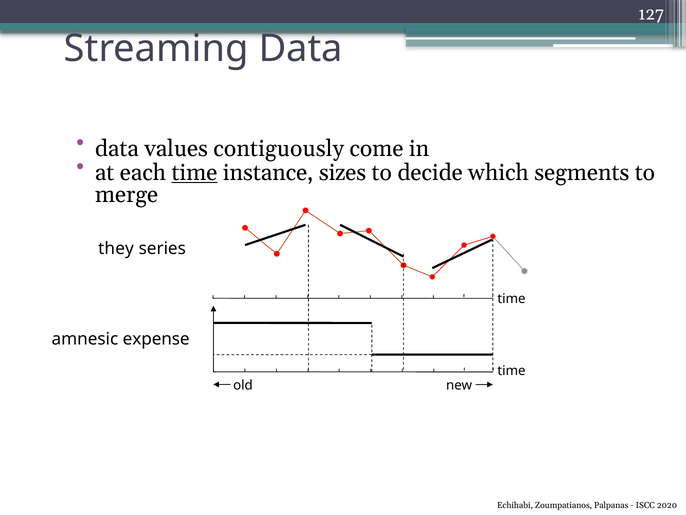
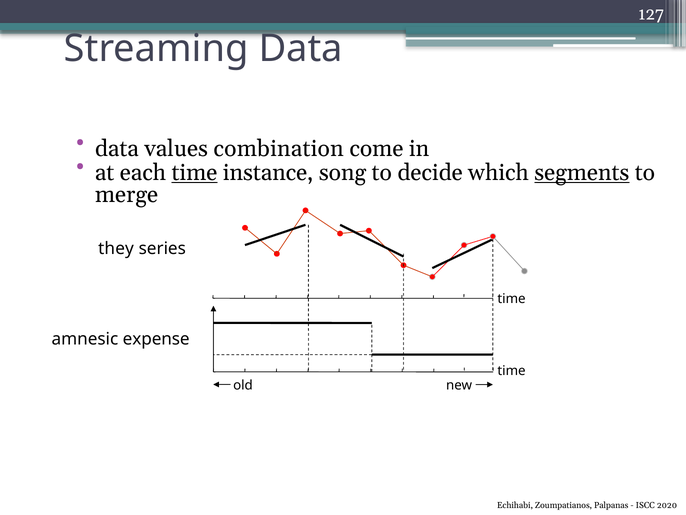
contiguously: contiguously -> combination
sizes: sizes -> song
segments underline: none -> present
